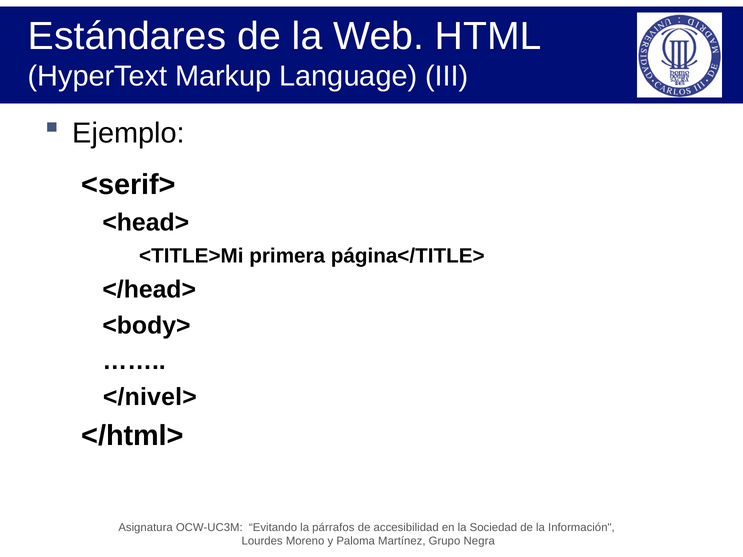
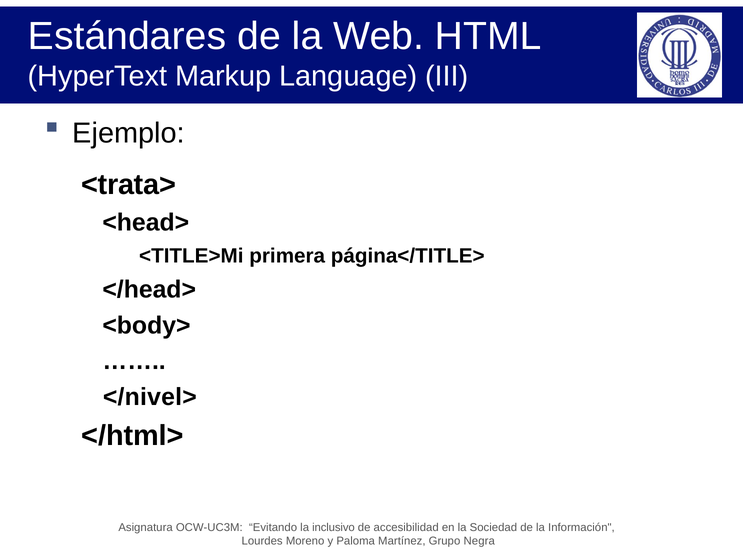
<serif>: <serif> -> <trata>
párrafos: párrafos -> inclusivo
